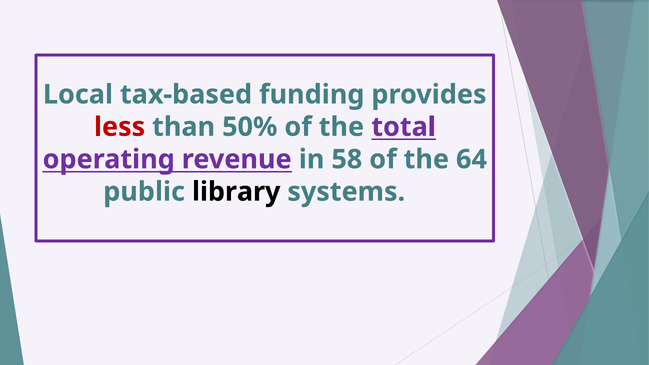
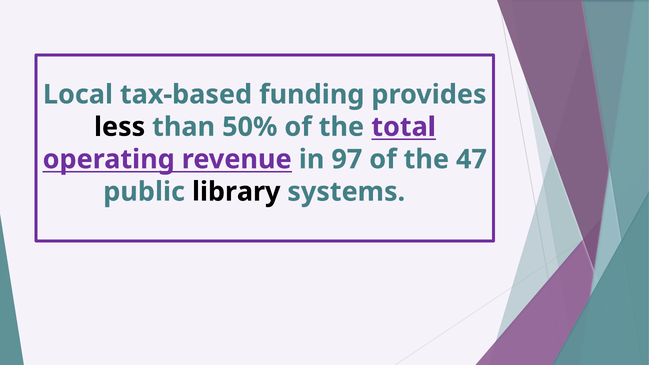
less colour: red -> black
58: 58 -> 97
64: 64 -> 47
